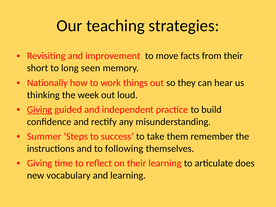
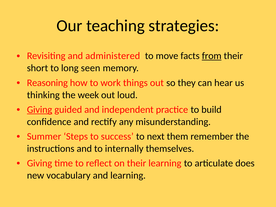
improvement: improvement -> administered
from underline: none -> present
Nationally: Nationally -> Reasoning
take: take -> next
following: following -> internally
